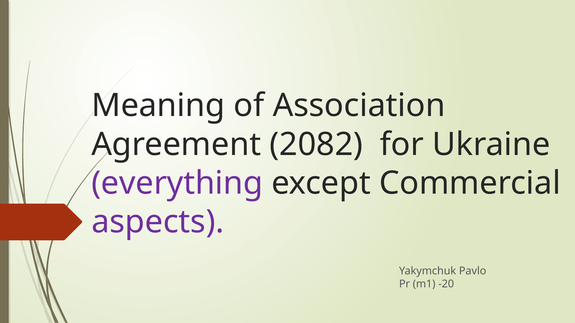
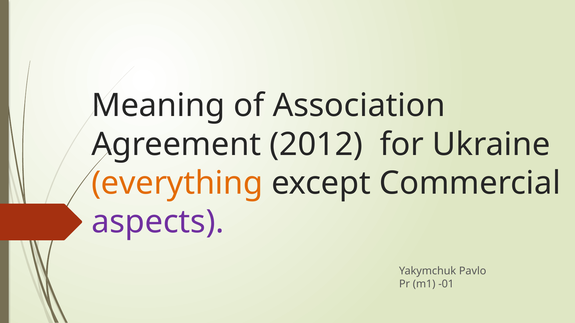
2082: 2082 -> 2012
everything colour: purple -> orange
-20: -20 -> -01
